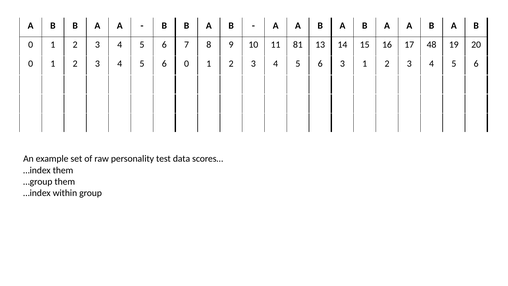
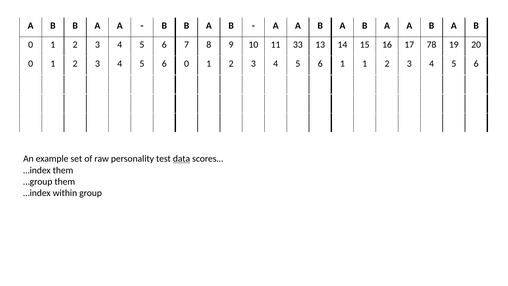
81: 81 -> 33
48: 48 -> 78
6 3: 3 -> 1
data underline: none -> present
